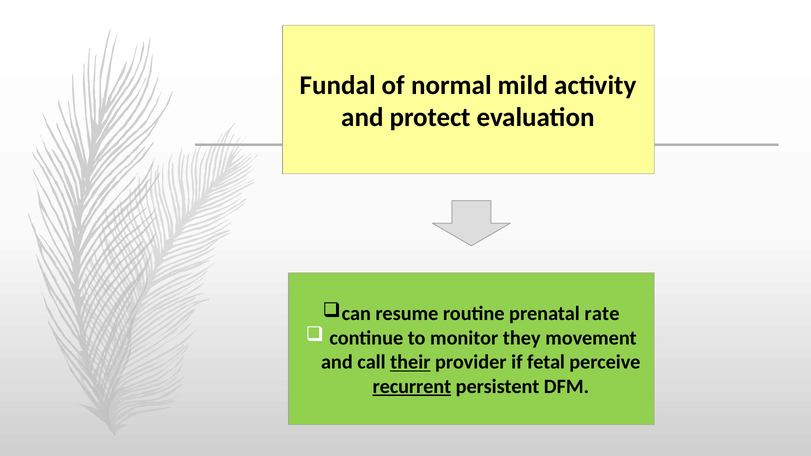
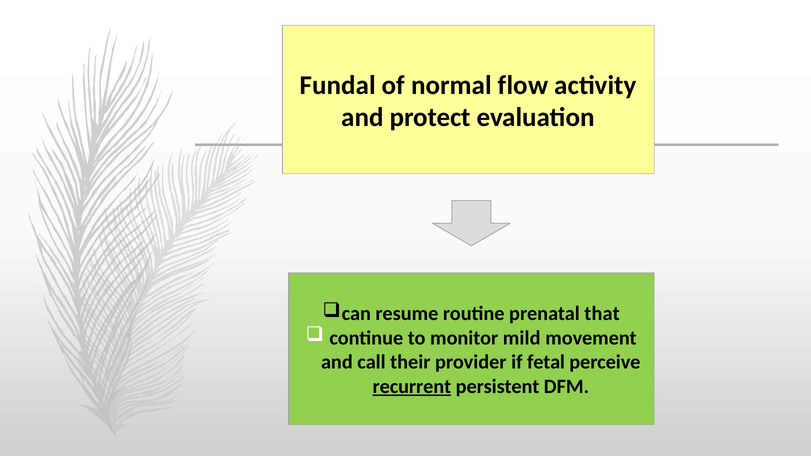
mild: mild -> flow
rate: rate -> that
they: they -> mild
their underline: present -> none
